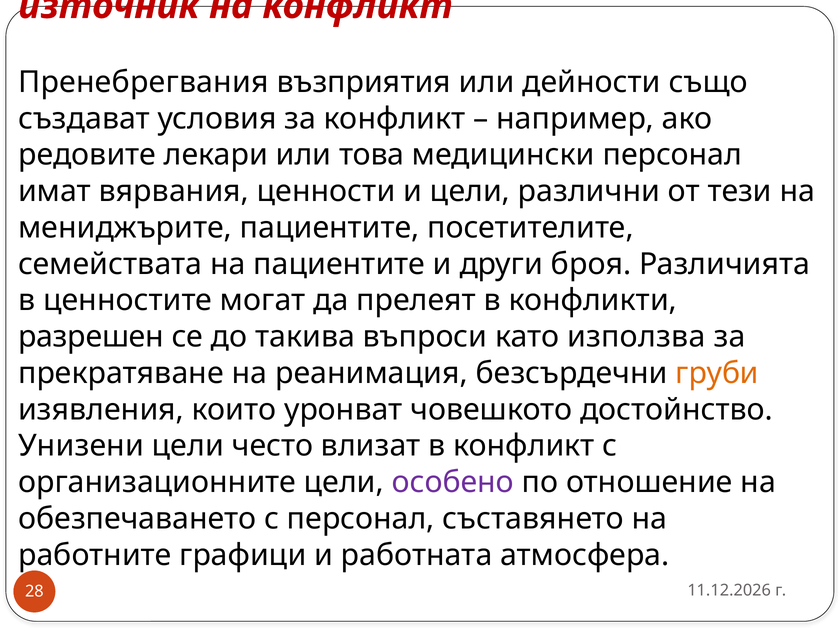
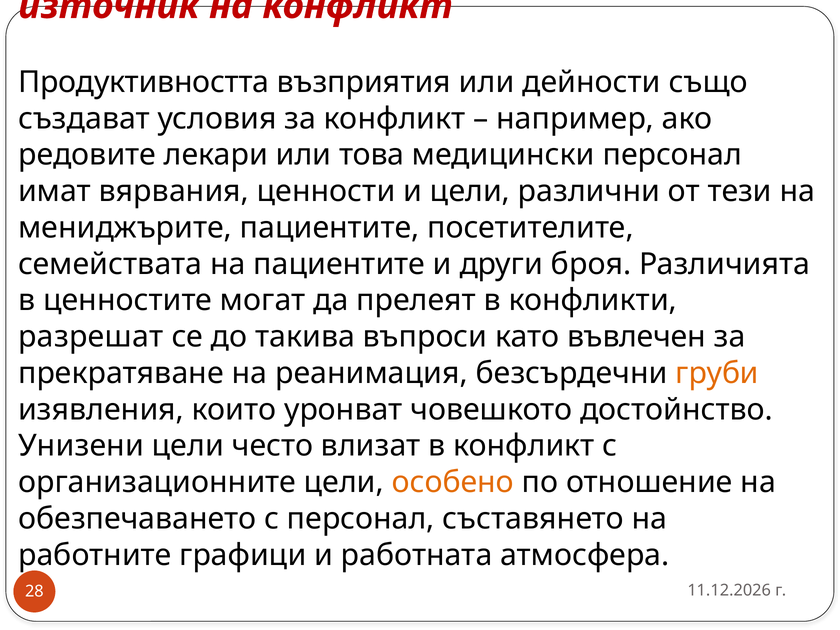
Пренебрегвания: Пренебрегвания -> Продуктивността
разрешен: разрешен -> разрешат
използва: използва -> въвлечен
особено colour: purple -> orange
